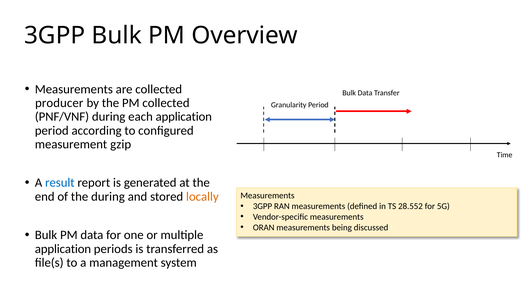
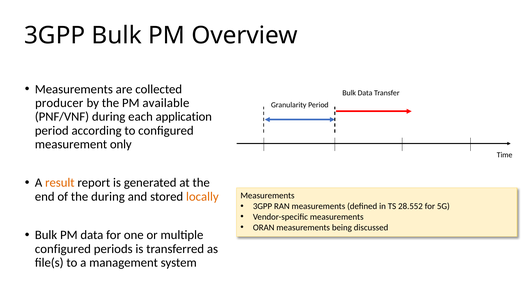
PM collected: collected -> available
gzip: gzip -> only
result colour: blue -> orange
application at (63, 249): application -> configured
